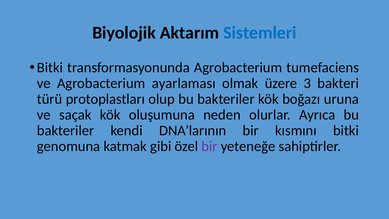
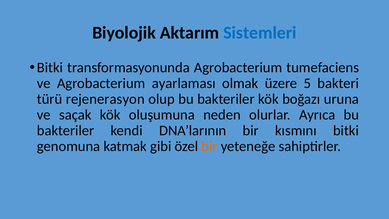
3: 3 -> 5
protoplastları: protoplastları -> rejenerasyon
bir at (209, 146) colour: purple -> orange
